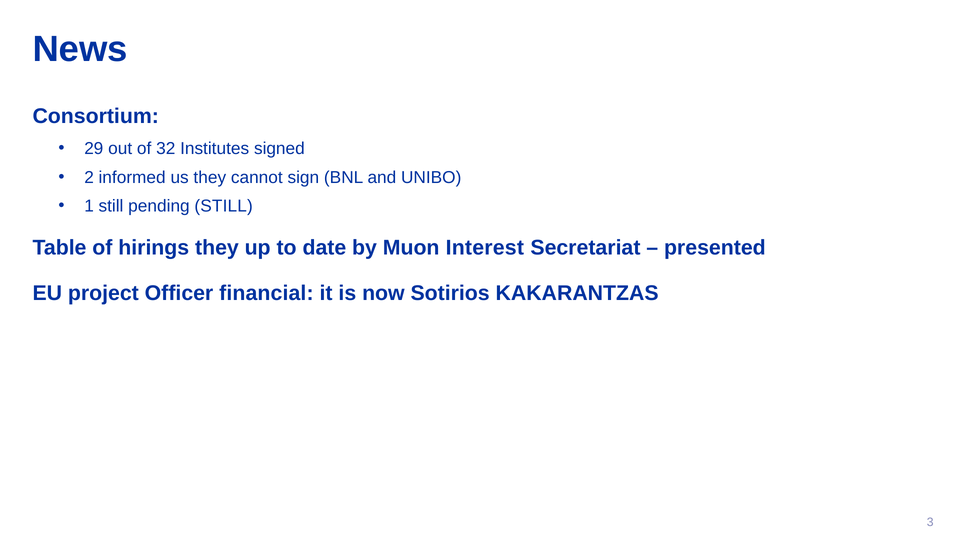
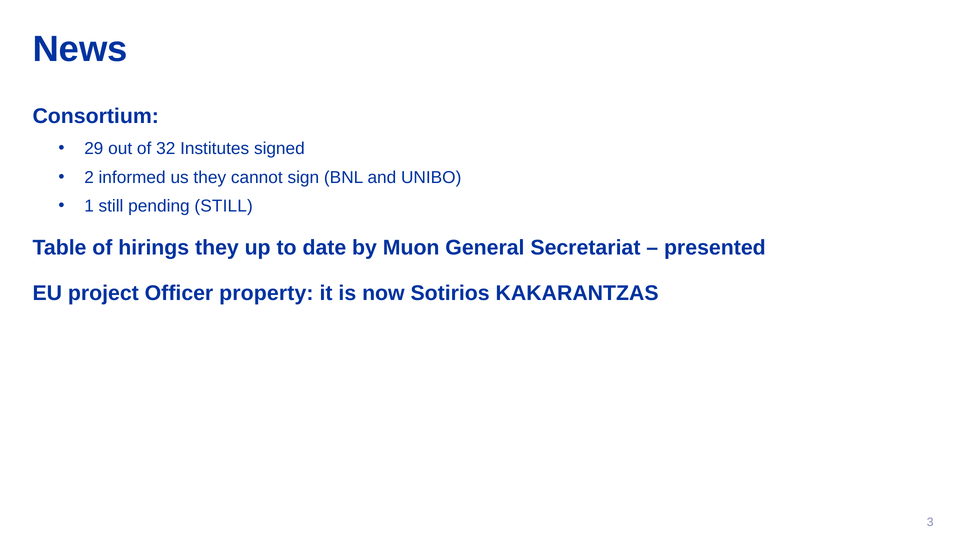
Interest: Interest -> General
financial: financial -> property
